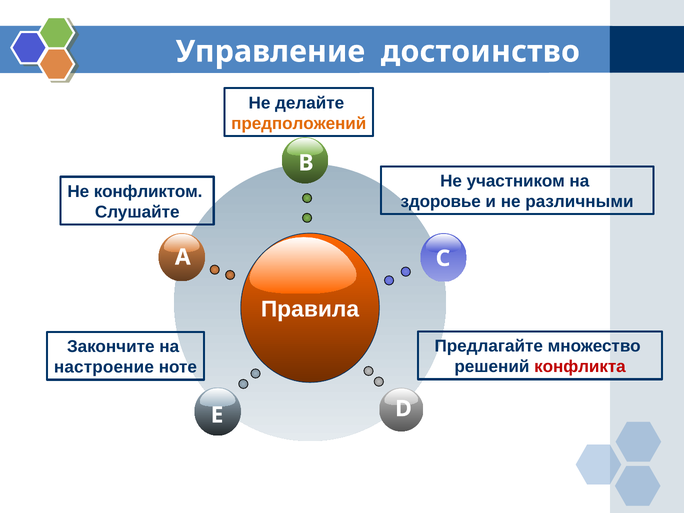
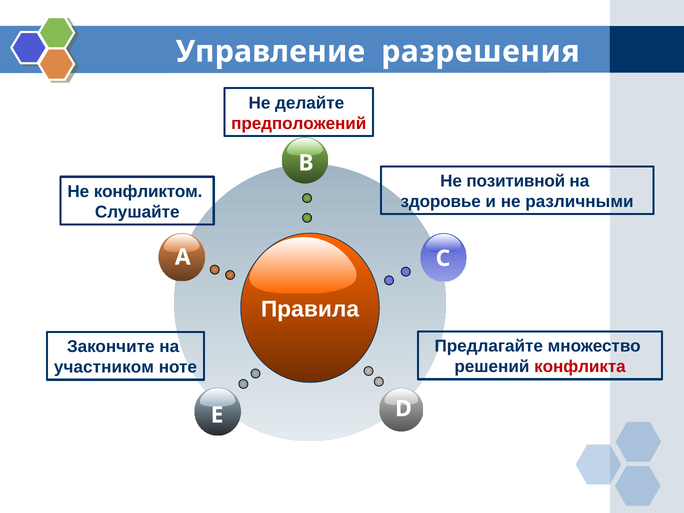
достоинство: достоинство -> разрешения
предположений colour: orange -> red
участником: участником -> позитивной
настроение: настроение -> участником
